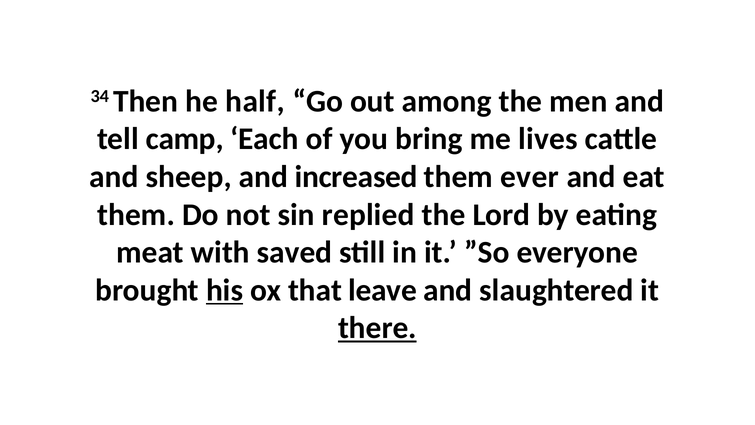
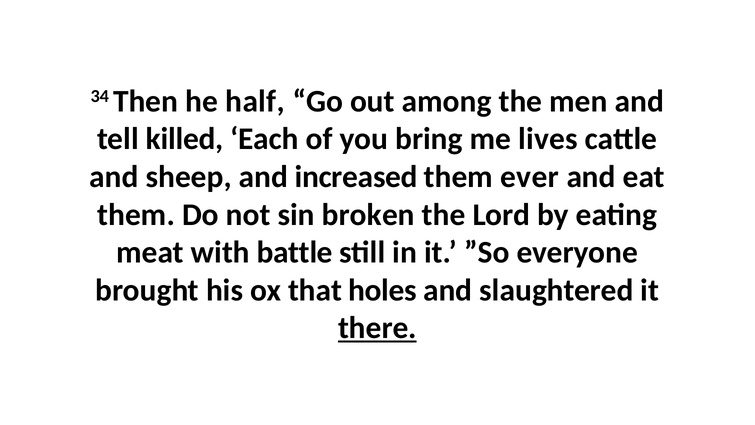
camp: camp -> killed
replied: replied -> broken
saved: saved -> battle
his underline: present -> none
leave: leave -> holes
